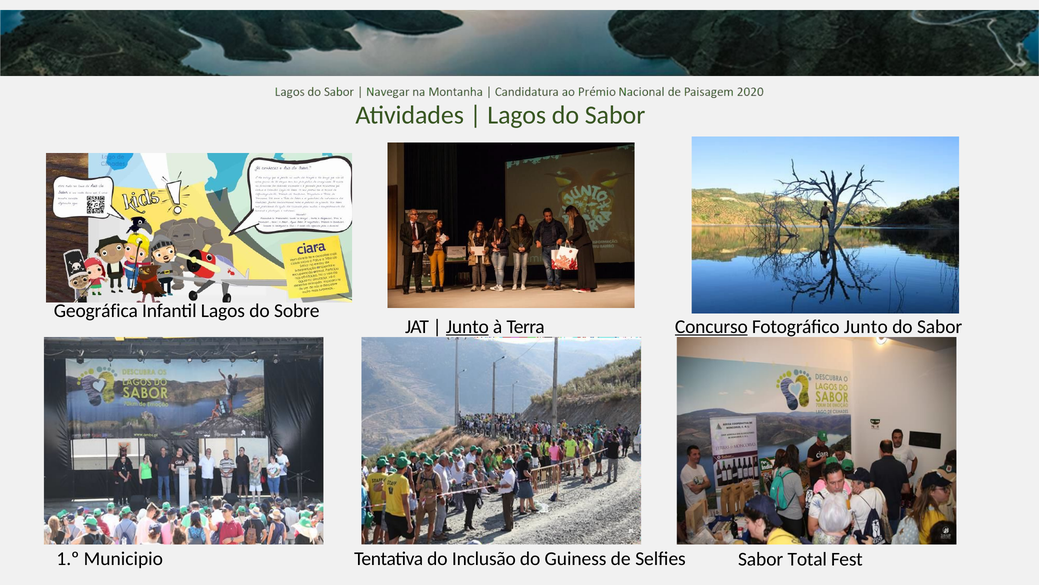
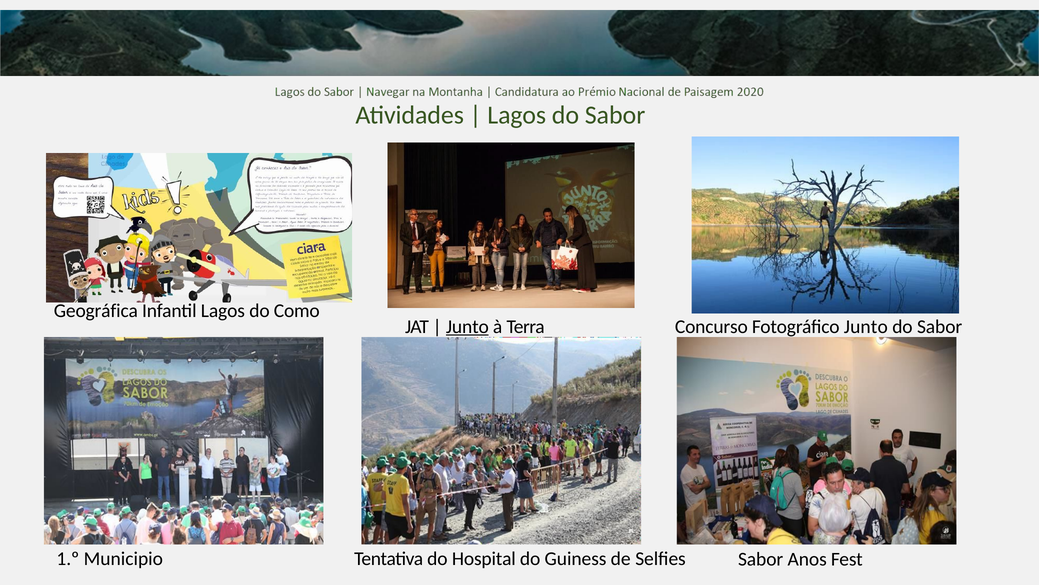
Sobre: Sobre -> Como
Concurso underline: present -> none
Inclusão: Inclusão -> Hospital
Total: Total -> Anos
